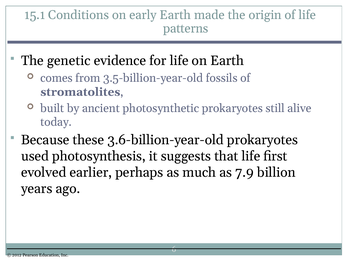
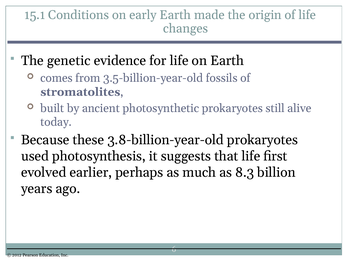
patterns: patterns -> changes
3.6-billion-year-old: 3.6-billion-year-old -> 3.8-billion-year-old
7.9: 7.9 -> 8.3
